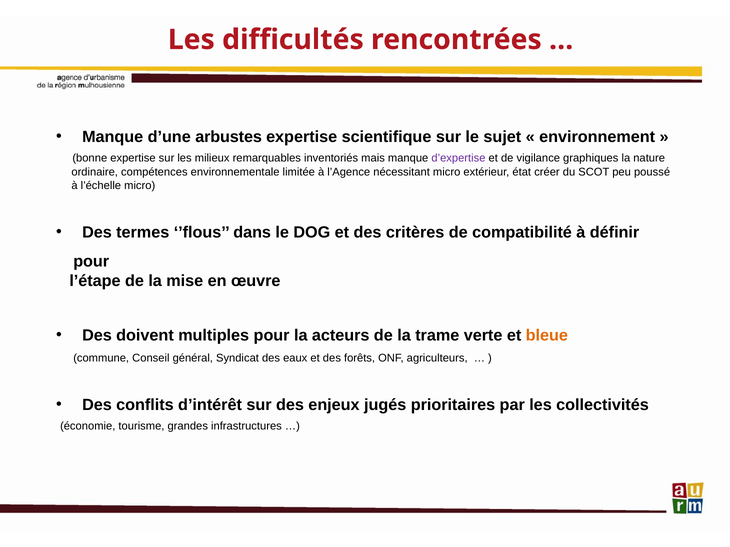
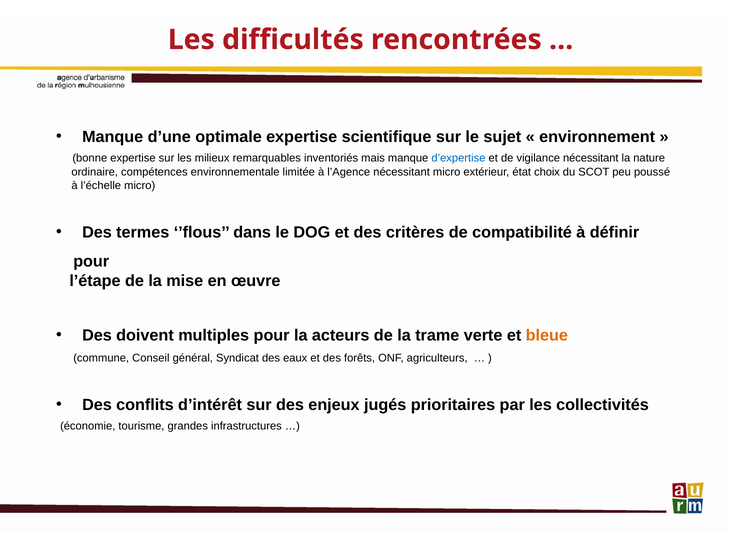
arbustes: arbustes -> optimale
d’expertise colour: purple -> blue
vigilance graphiques: graphiques -> nécessitant
créer: créer -> choix
